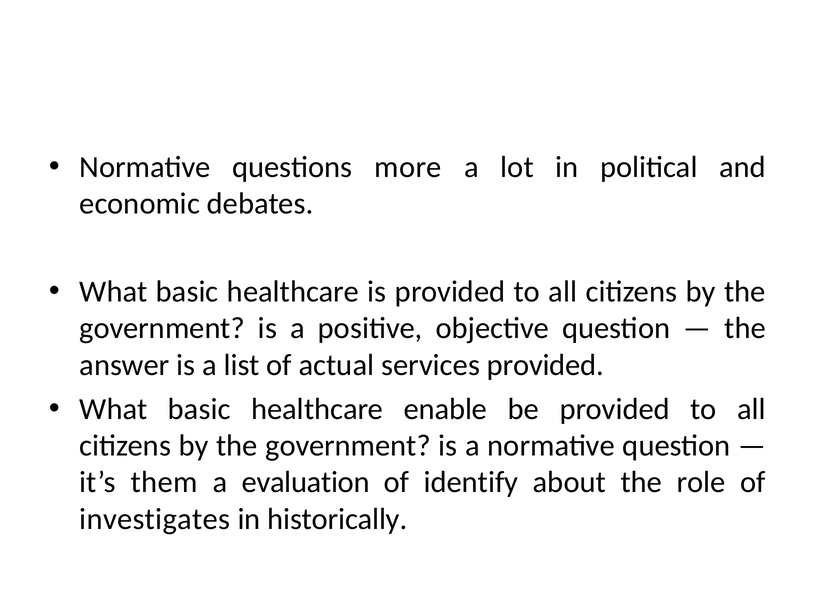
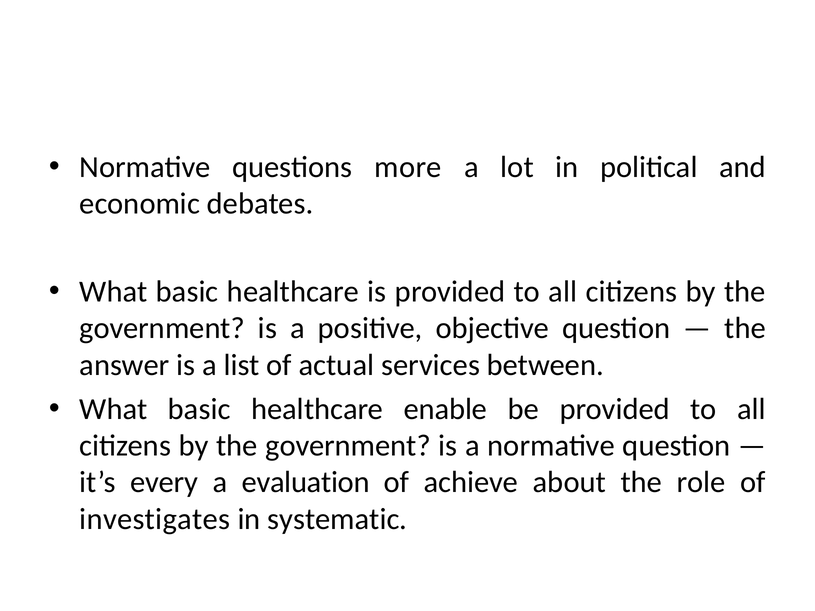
services provided: provided -> between
them: them -> every
identify: identify -> achieve
historically: historically -> systematic
